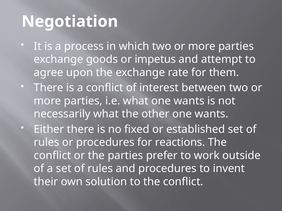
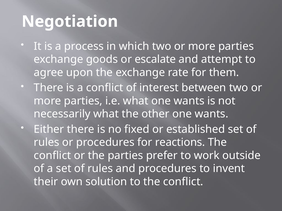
impetus: impetus -> escalate
